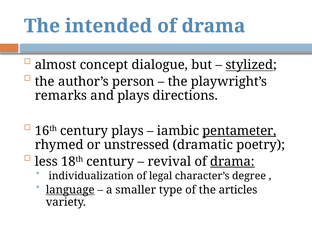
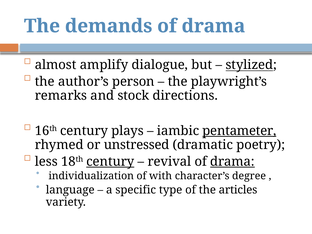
intended: intended -> demands
concept: concept -> amplify
and plays: plays -> stock
century at (110, 162) underline: none -> present
legal: legal -> with
language underline: present -> none
smaller: smaller -> specific
